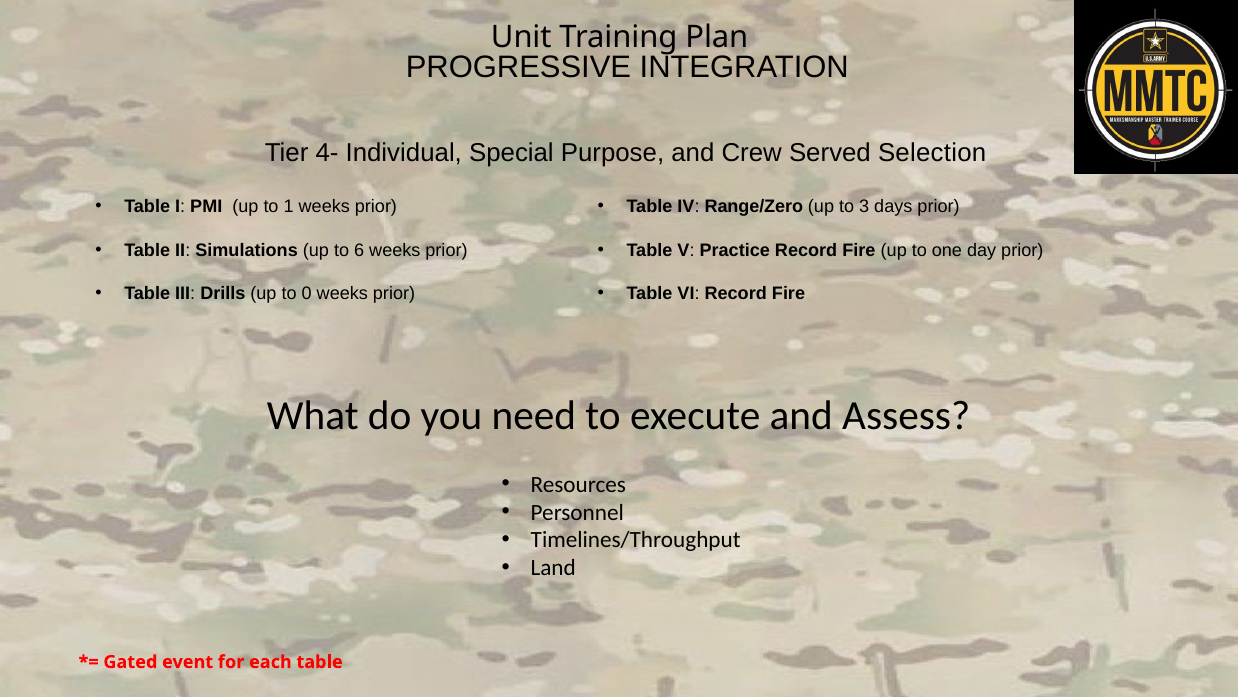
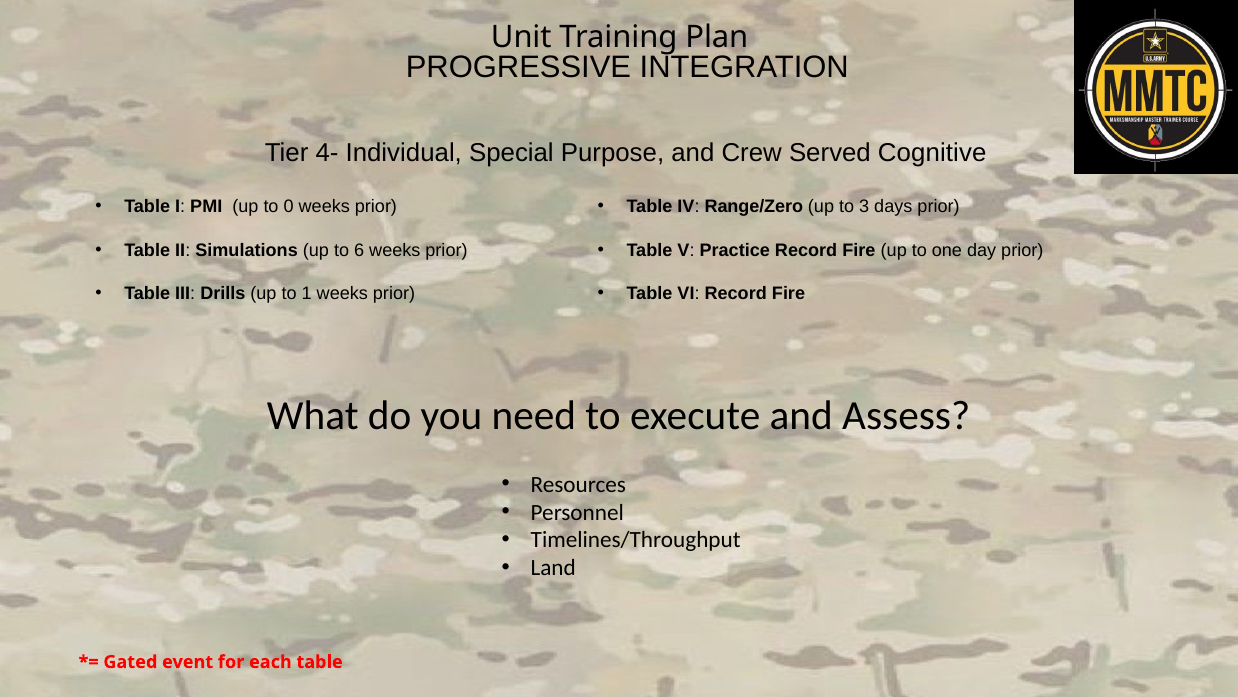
Selection: Selection -> Cognitive
1: 1 -> 0
0: 0 -> 1
